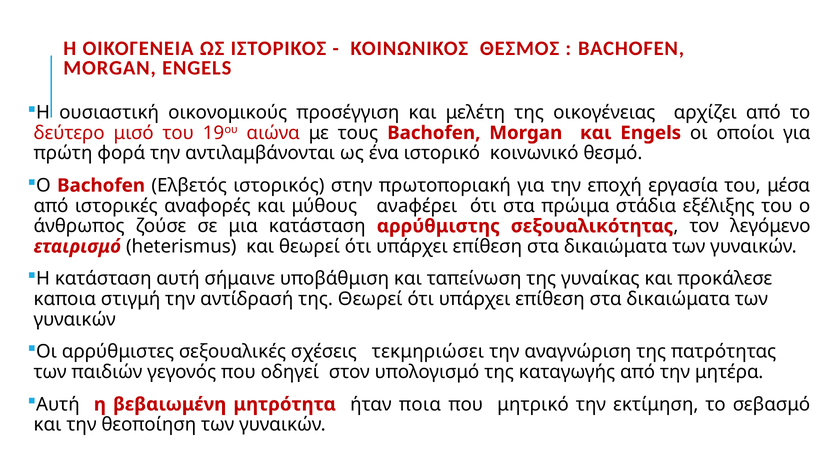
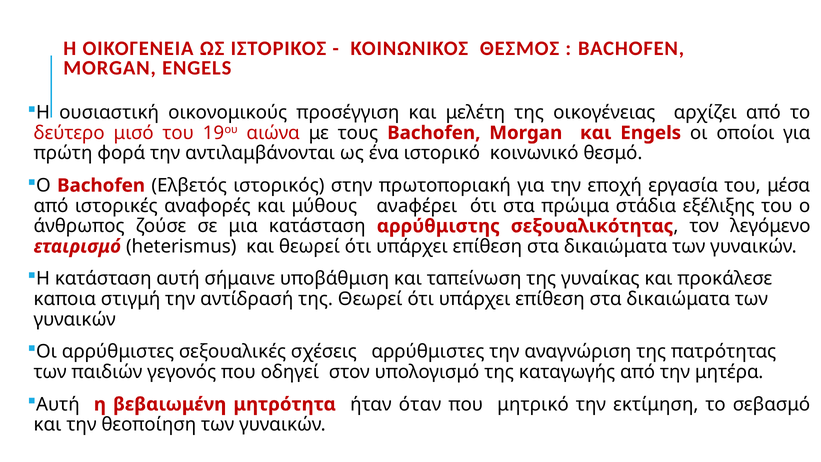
σχέσεις τεκμηριώσει: τεκμηριώσει -> αρρύθμιστες
ποια: ποια -> όταν
